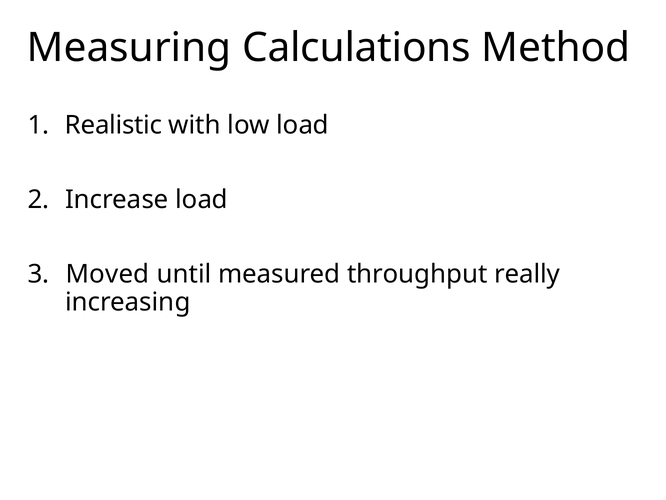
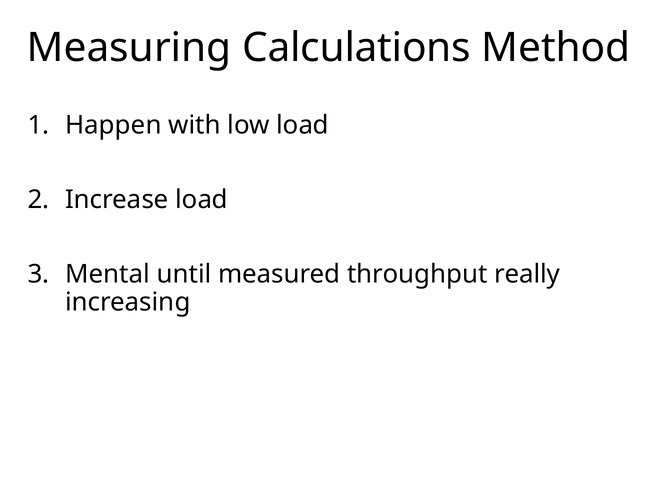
Realistic: Realistic -> Happen
Moved: Moved -> Mental
